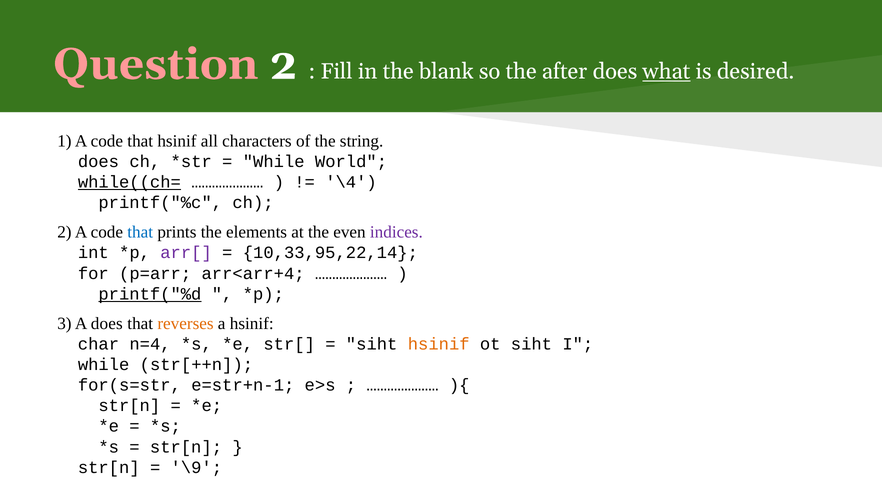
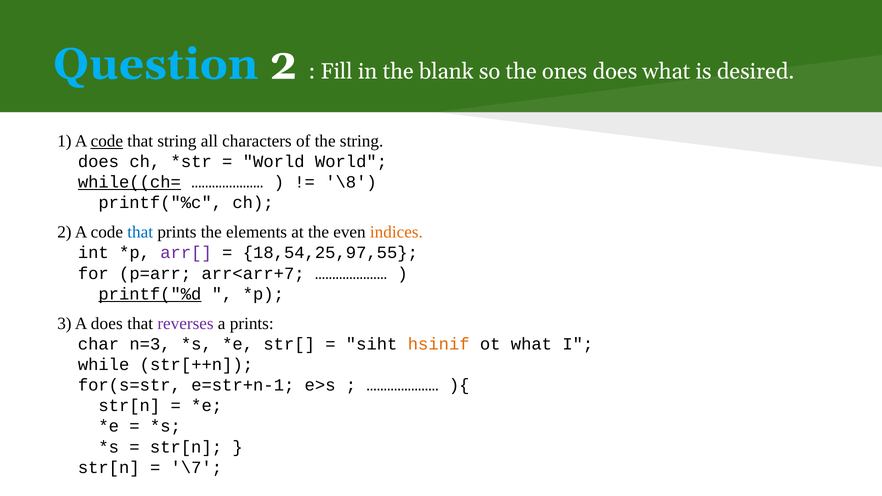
Question colour: pink -> light blue
after: after -> ones
what at (666, 72) underline: present -> none
code at (107, 141) underline: none -> present
that hsinif: hsinif -> string
While at (274, 162): While -> World
\4: \4 -> \8
indices colour: purple -> orange
10,33,95,22,14: 10,33,95,22,14 -> 18,54,25,97,55
arr<arr+4: arr<arr+4 -> arr<arr+7
reverses colour: orange -> purple
a hsinif: hsinif -> prints
n=4: n=4 -> n=3
ot siht: siht -> what
\9: \9 -> \7
